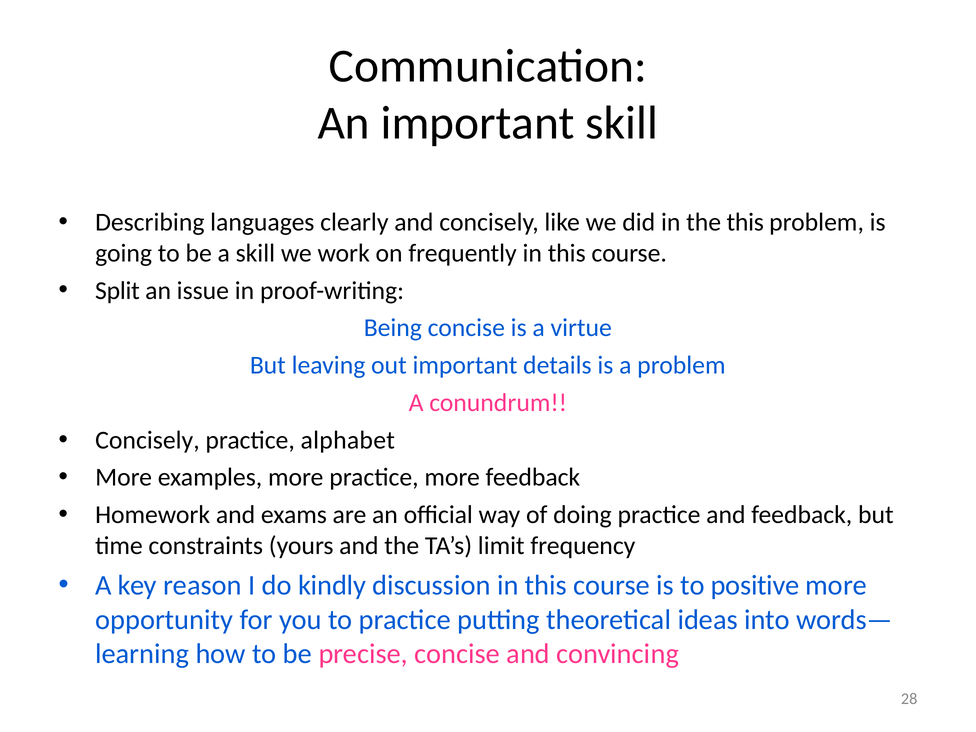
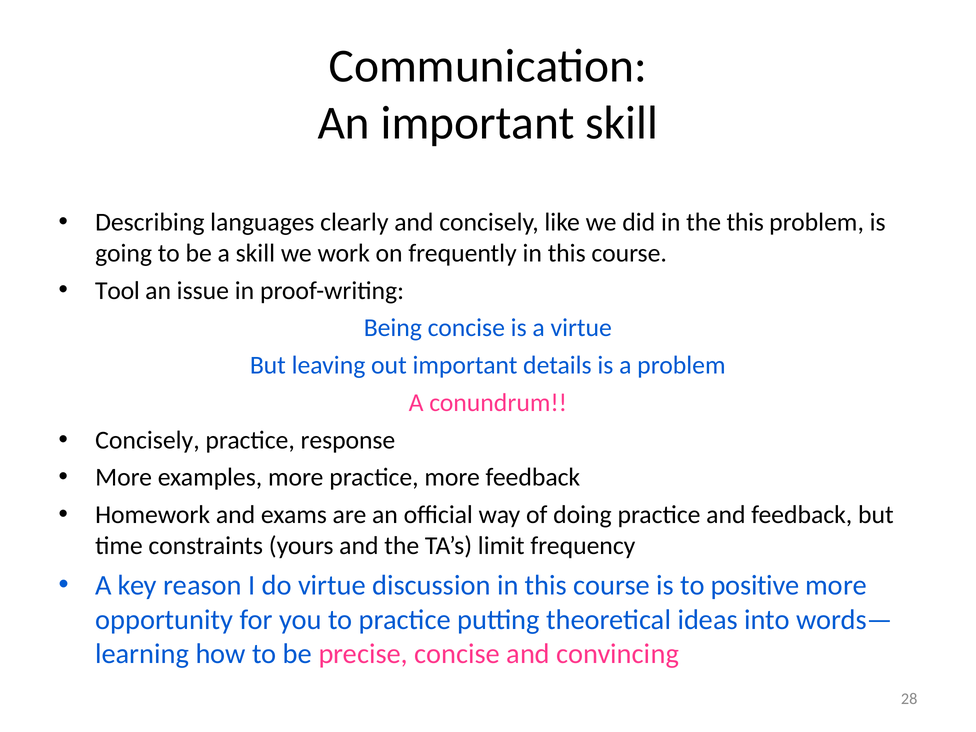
Split: Split -> Tool
alphabet: alphabet -> response
do kindly: kindly -> virtue
